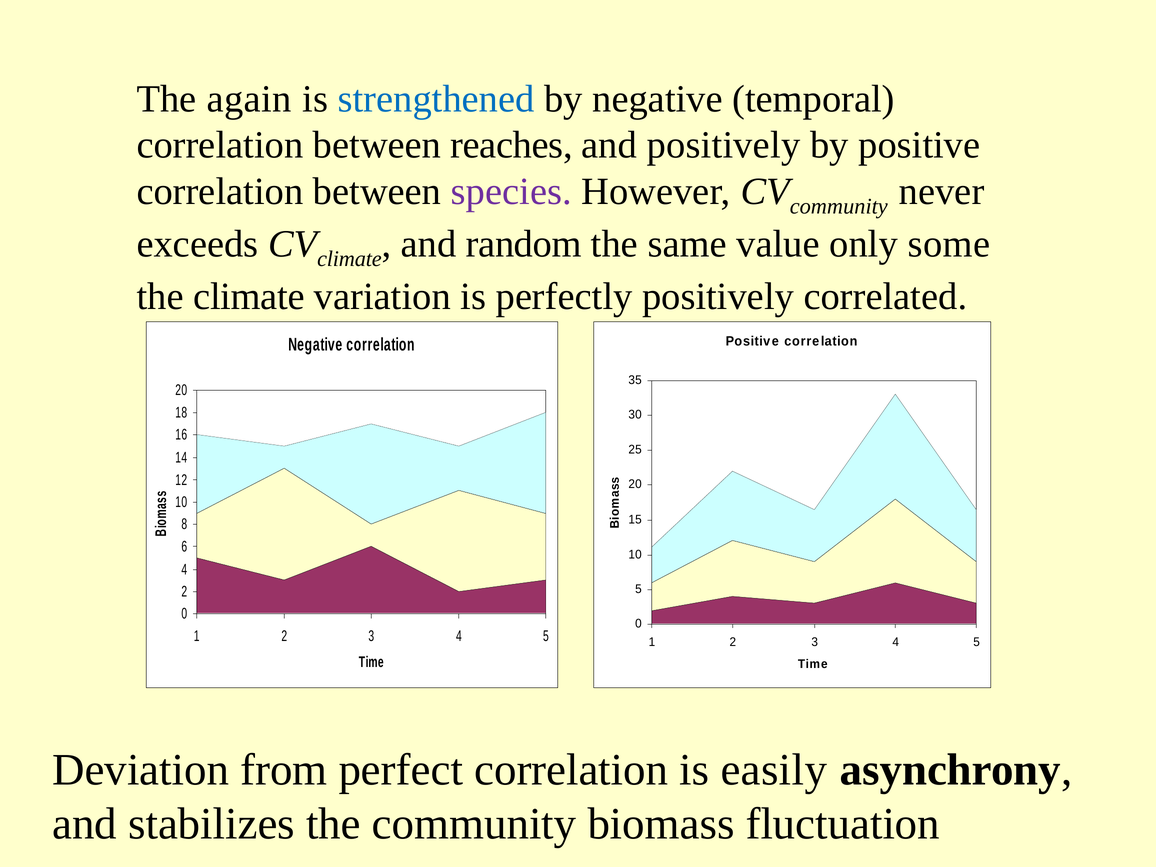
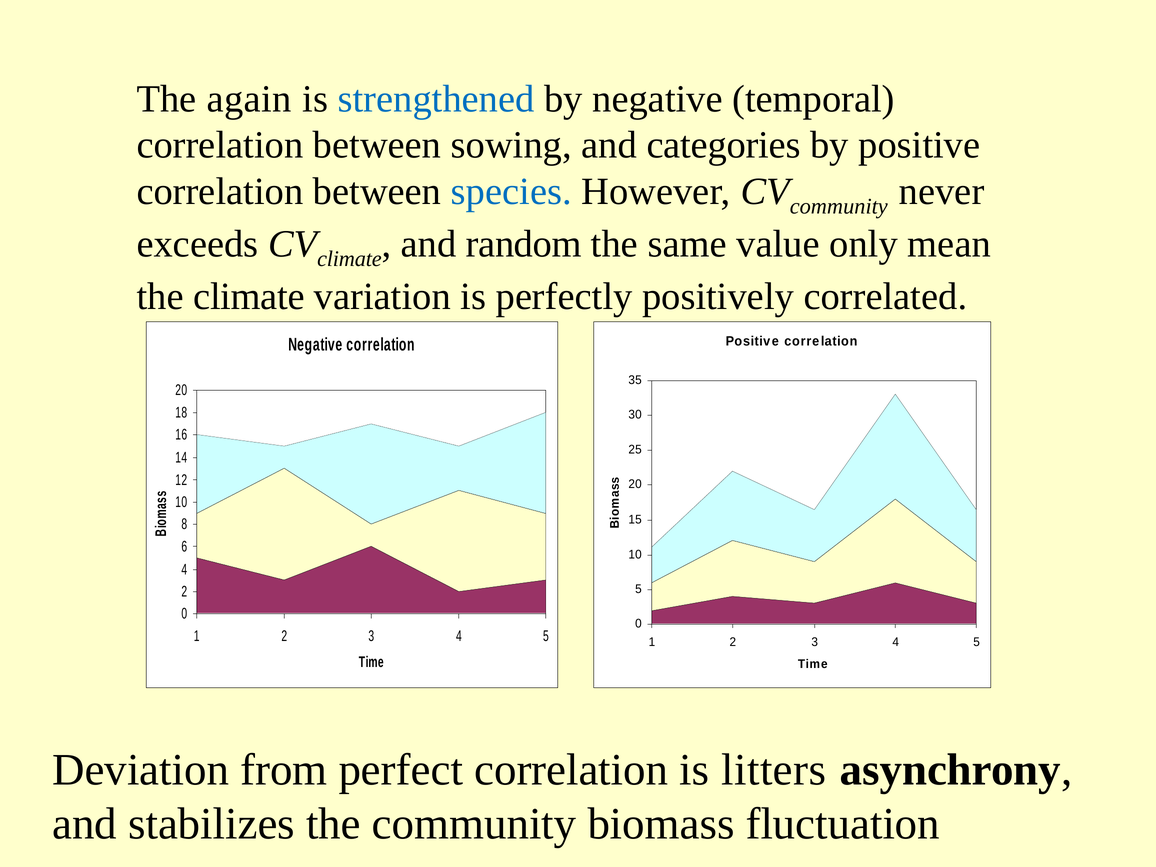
reaches: reaches -> sowing
and positively: positively -> categories
species colour: purple -> blue
some: some -> mean
easily: easily -> litters
